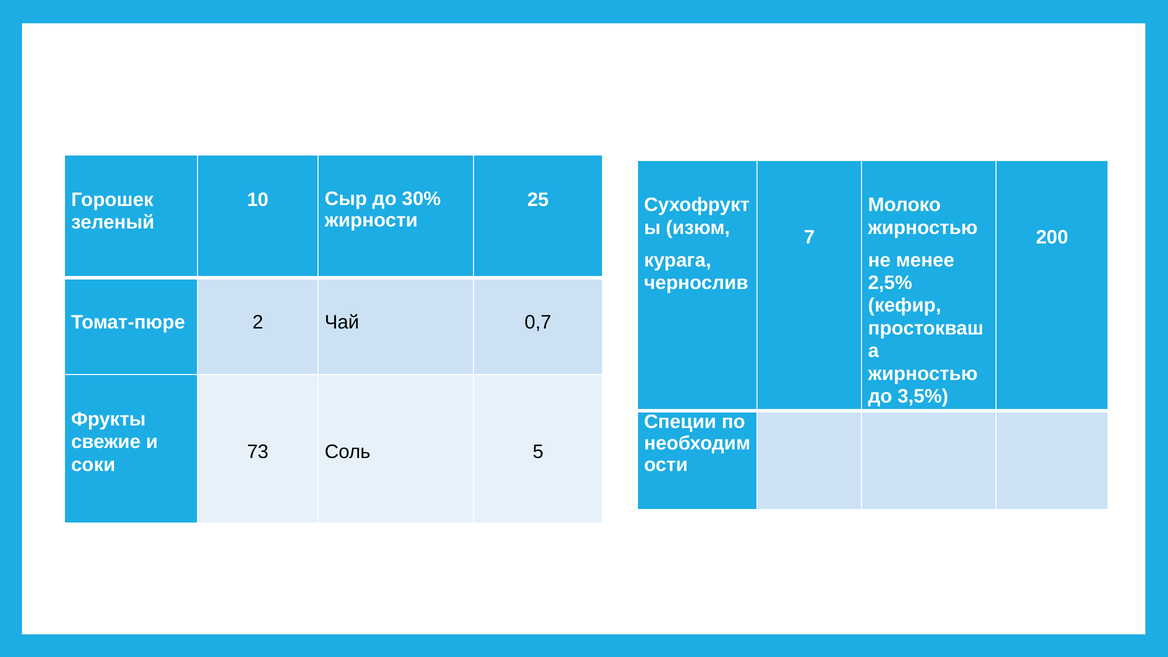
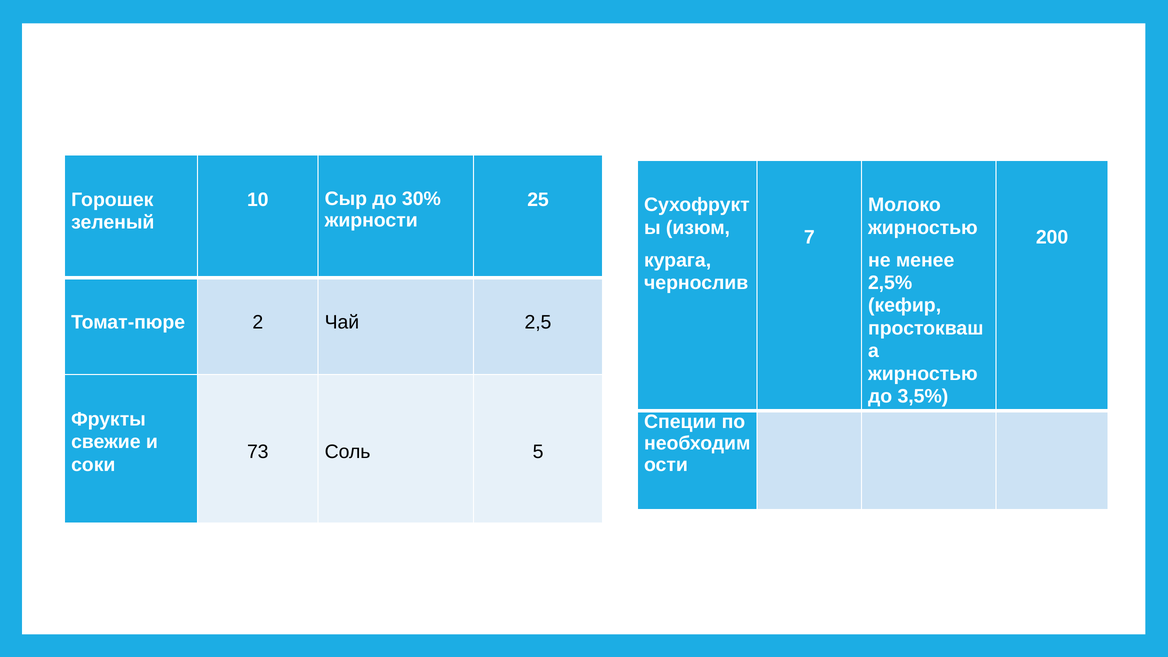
0,7: 0,7 -> 2,5
